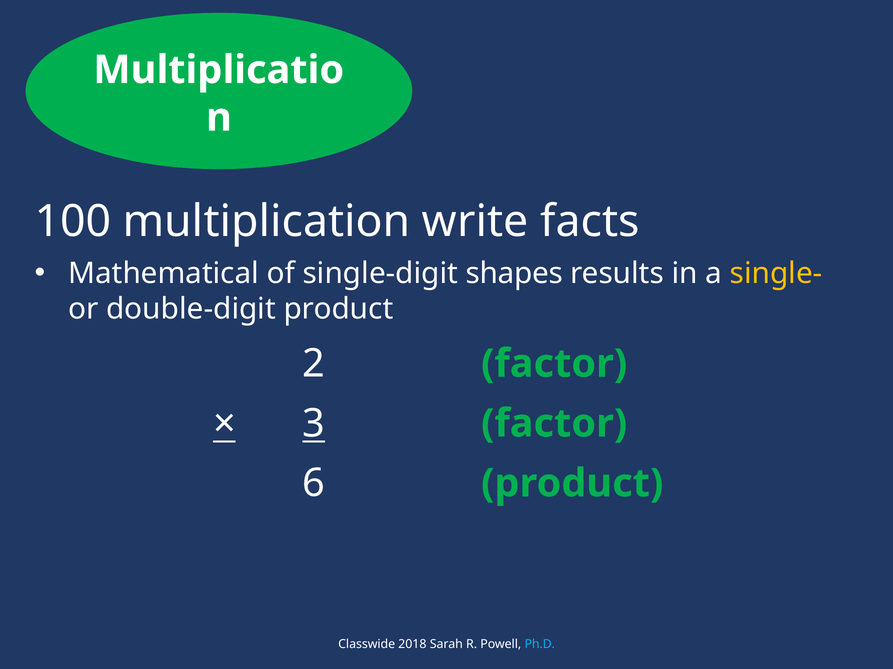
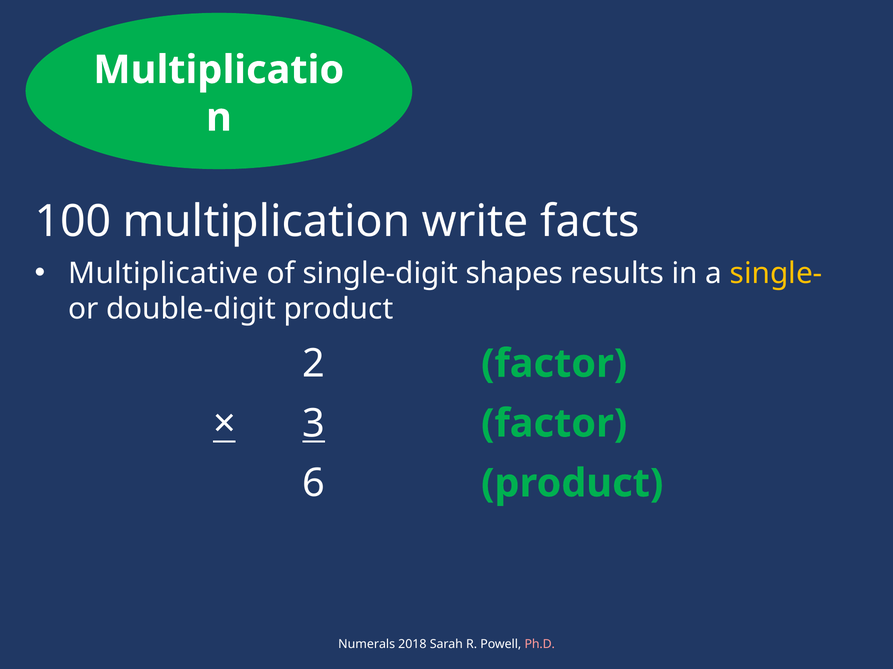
Mathematical: Mathematical -> Multiplicative
Classwide: Classwide -> Numerals
Ph.D colour: light blue -> pink
